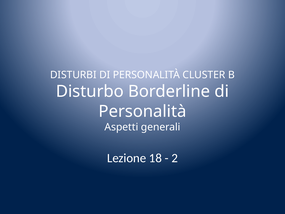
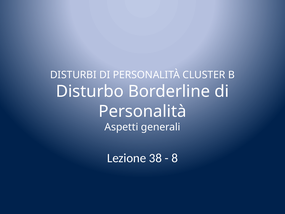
18: 18 -> 38
2: 2 -> 8
